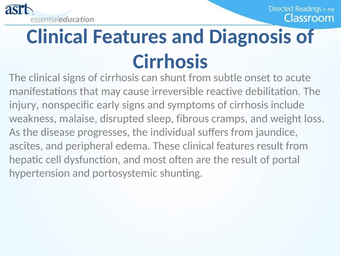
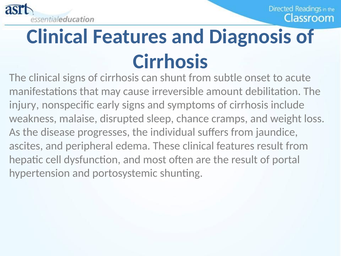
reactive: reactive -> amount
fibrous: fibrous -> chance
